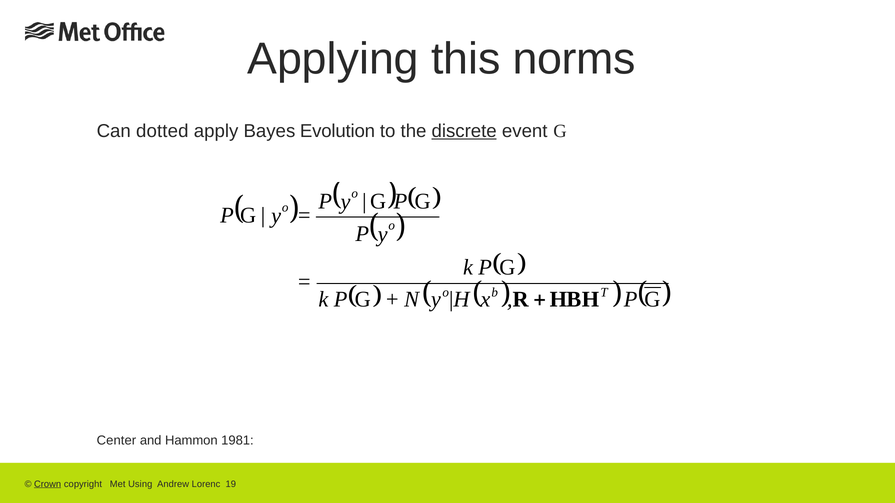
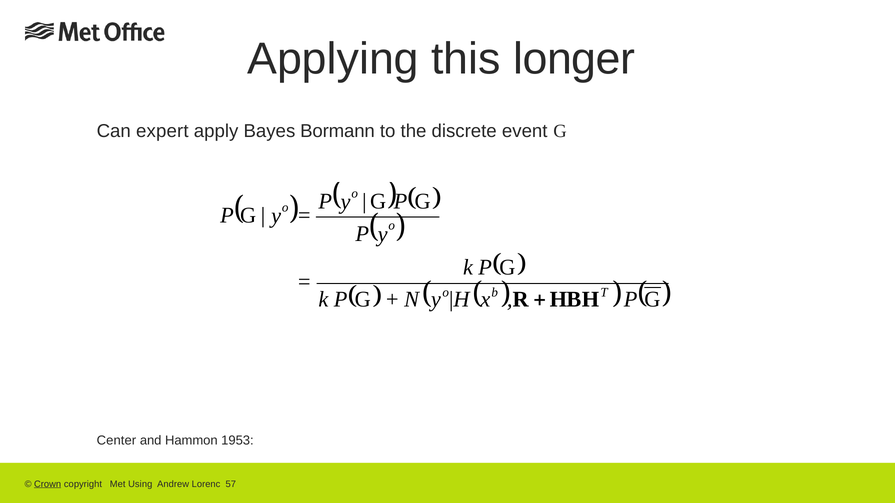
norms: norms -> longer
dotted: dotted -> expert
Evolution: Evolution -> Bormann
discrete underline: present -> none
1981: 1981 -> 1953
19: 19 -> 57
